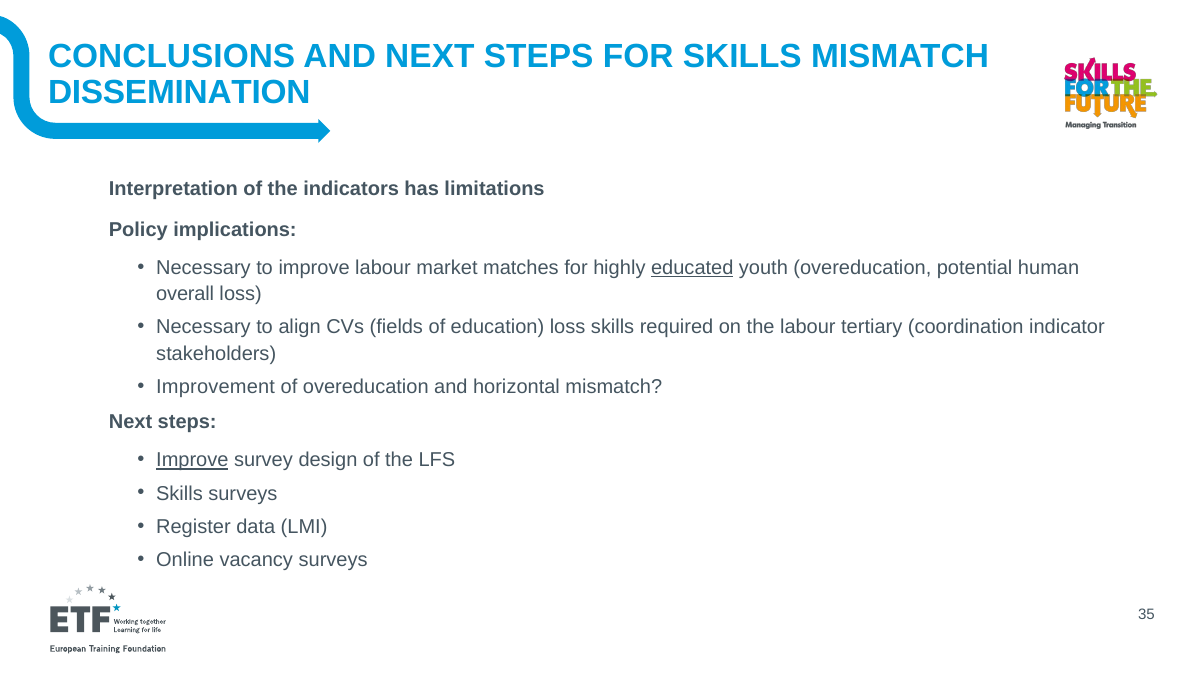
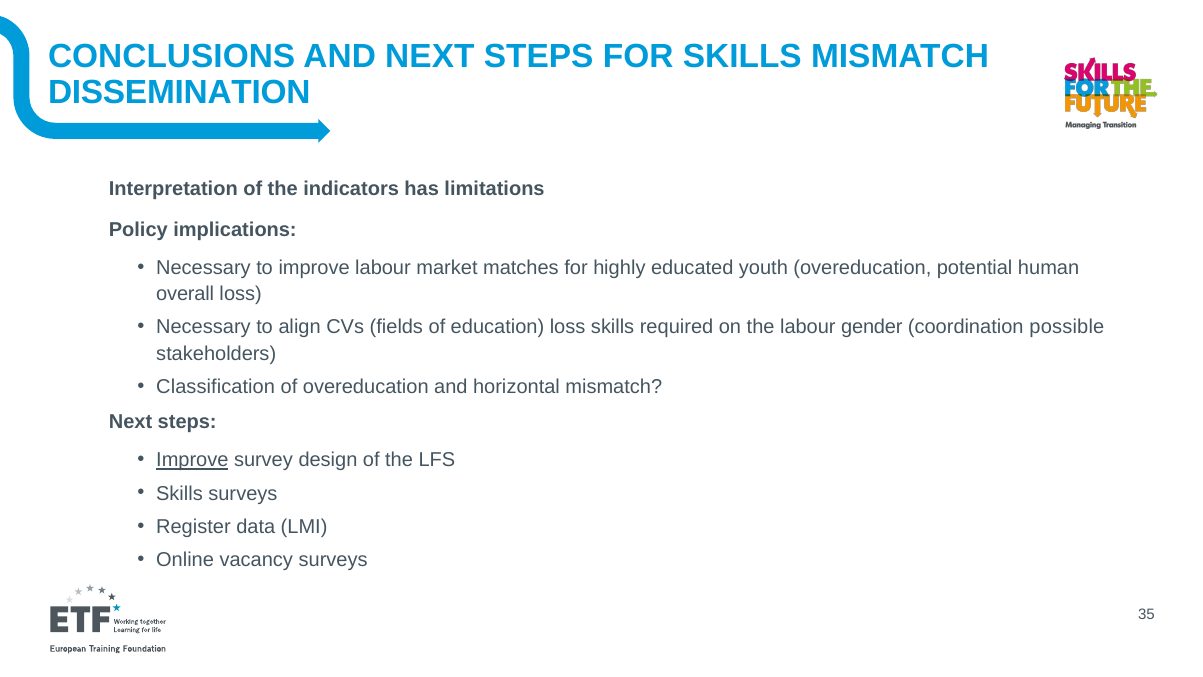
educated underline: present -> none
tertiary: tertiary -> gender
indicator: indicator -> possible
Improvement: Improvement -> Classification
